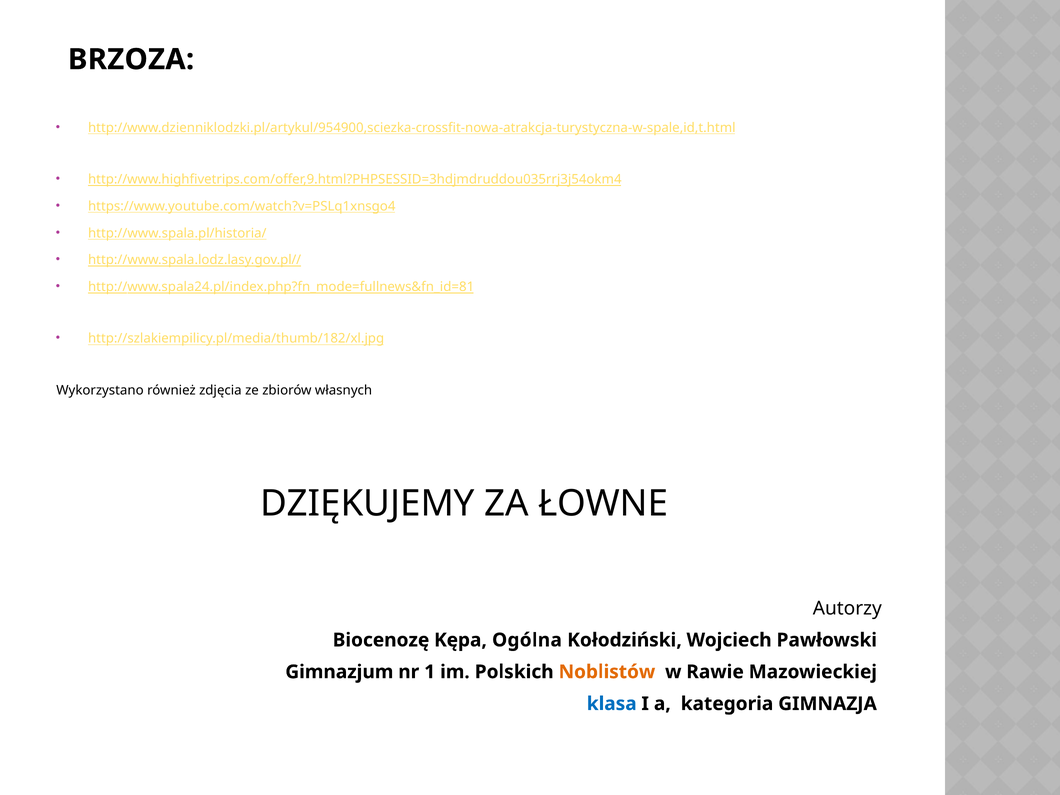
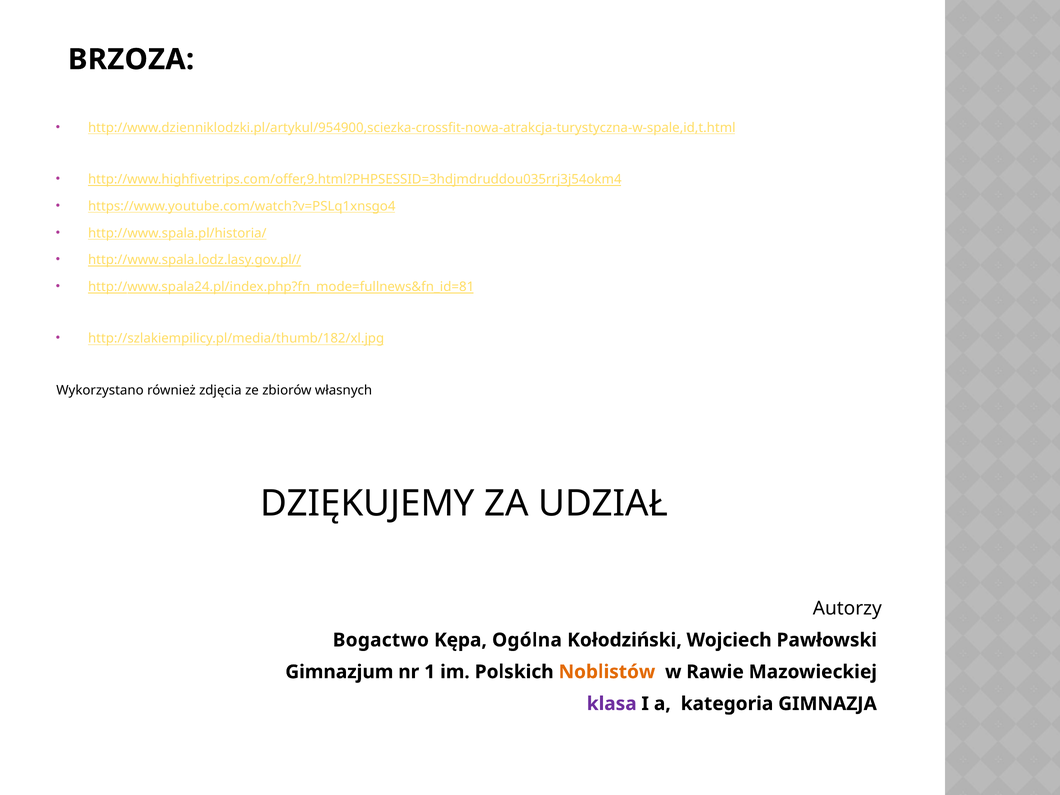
ŁOWNE: ŁOWNE -> UDZIAŁ
Biocenozę: Biocenozę -> Bogactwo
klasa colour: blue -> purple
